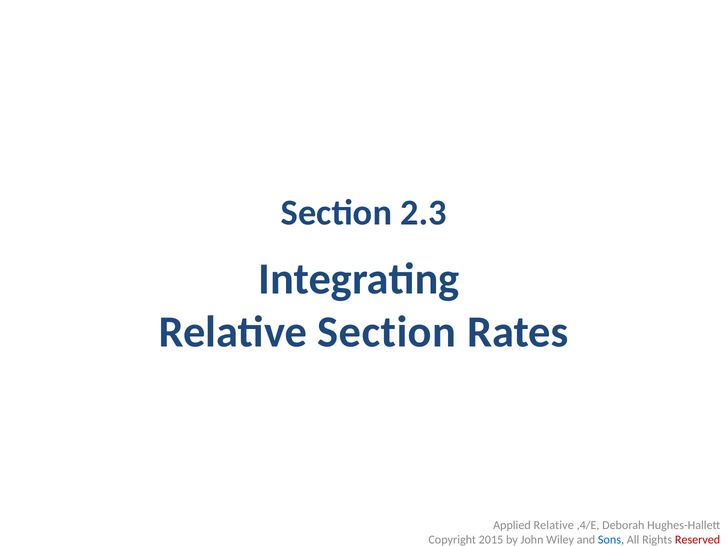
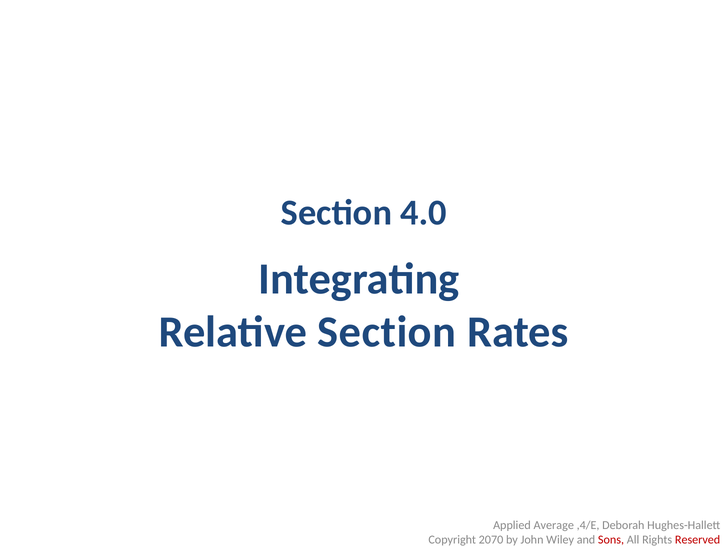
2.3: 2.3 -> 4.0
Applied Relative: Relative -> Average
2015: 2015 -> 2070
Sons colour: blue -> red
